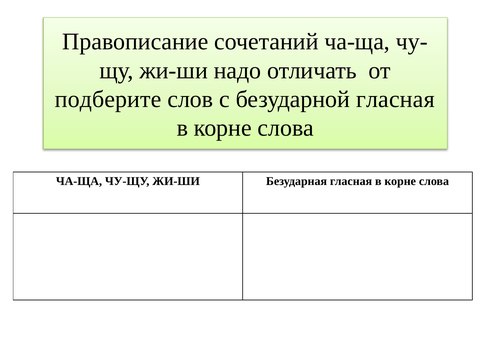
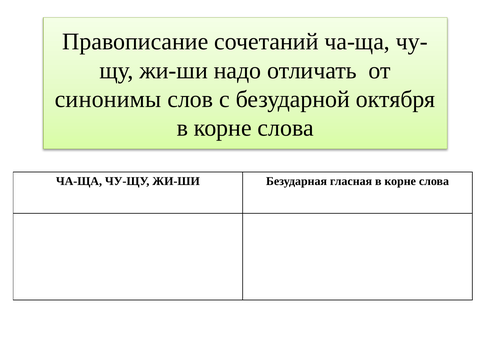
подберите: подберите -> синонимы
безударной гласная: гласная -> октября
